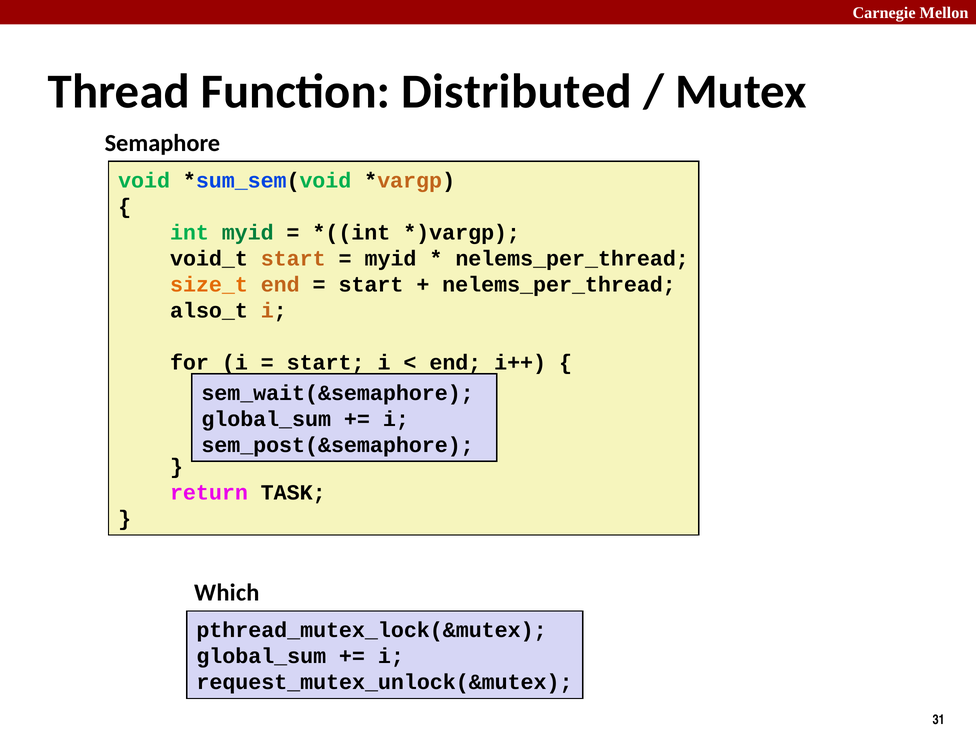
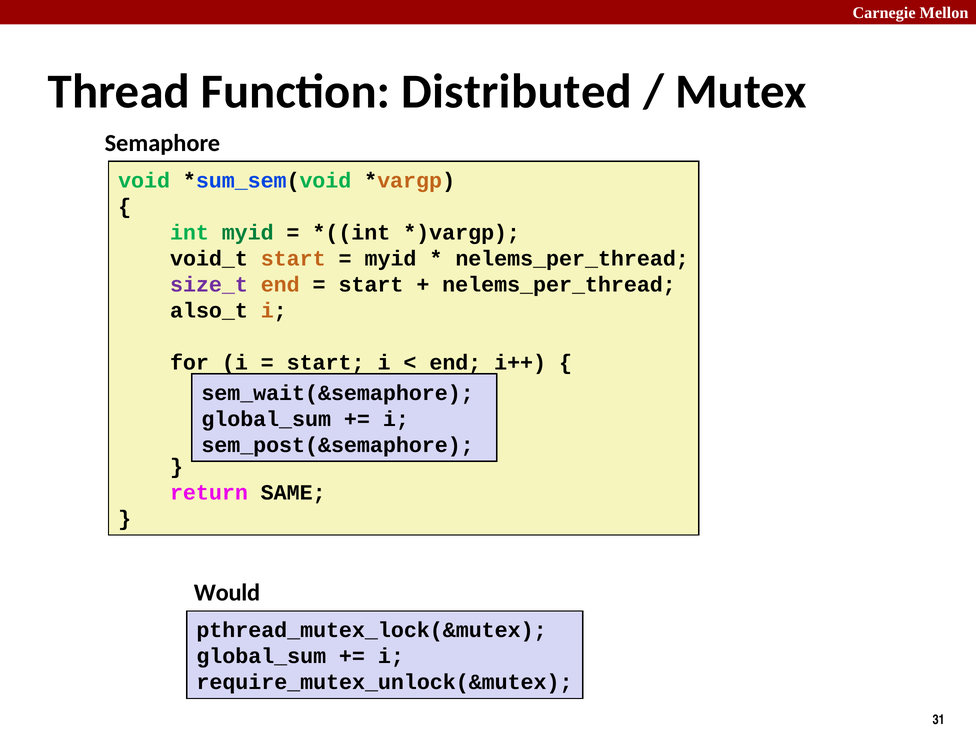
size_t colour: orange -> purple
TASK: TASK -> SAME
Which: Which -> Would
request_mutex_unlock(&mutex: request_mutex_unlock(&mutex -> require_mutex_unlock(&mutex
